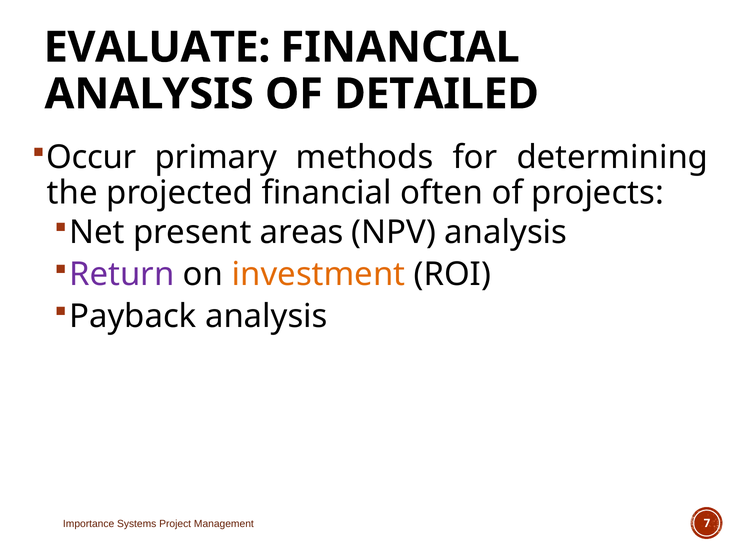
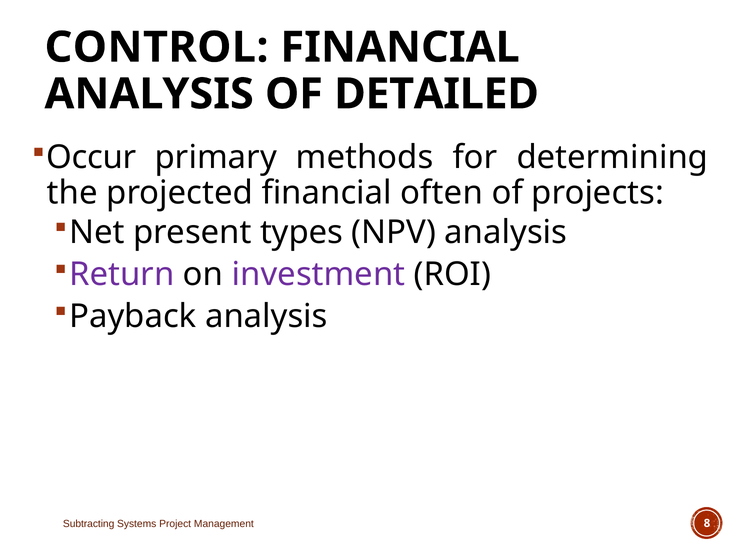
EVALUATE: EVALUATE -> CONTROL
areas: areas -> types
investment colour: orange -> purple
Importance: Importance -> Subtracting
7: 7 -> 8
